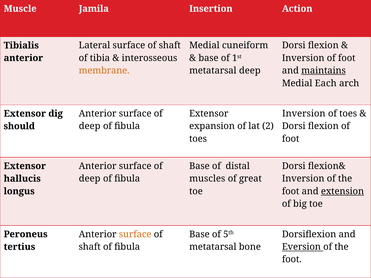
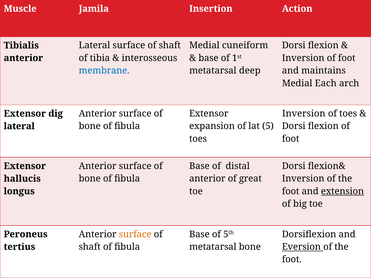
membrane colour: orange -> blue
maintains underline: present -> none
should at (19, 126): should -> lateral
deep at (90, 126): deep -> bone
2: 2 -> 5
deep at (90, 179): deep -> bone
muscles at (207, 179): muscles -> anterior
